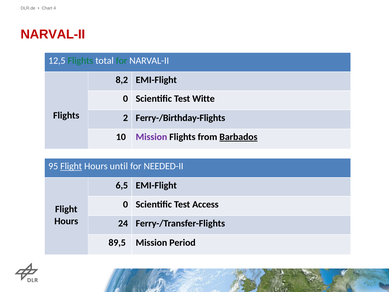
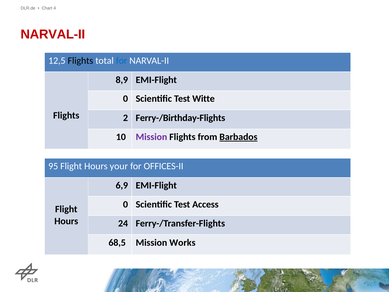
Flights at (80, 61) colour: green -> black
for at (122, 61) colour: green -> blue
8,2: 8,2 -> 8,9
Flight at (71, 166) underline: present -> none
until: until -> your
NEEDED-II: NEEDED-II -> OFFICES-II
6,5: 6,5 -> 6,9
89,5: 89,5 -> 68,5
Period: Period -> Works
